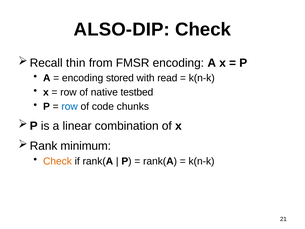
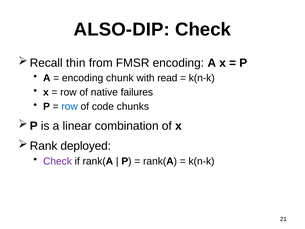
stored: stored -> chunk
testbed: testbed -> failures
minimum: minimum -> deployed
Check at (57, 161) colour: orange -> purple
